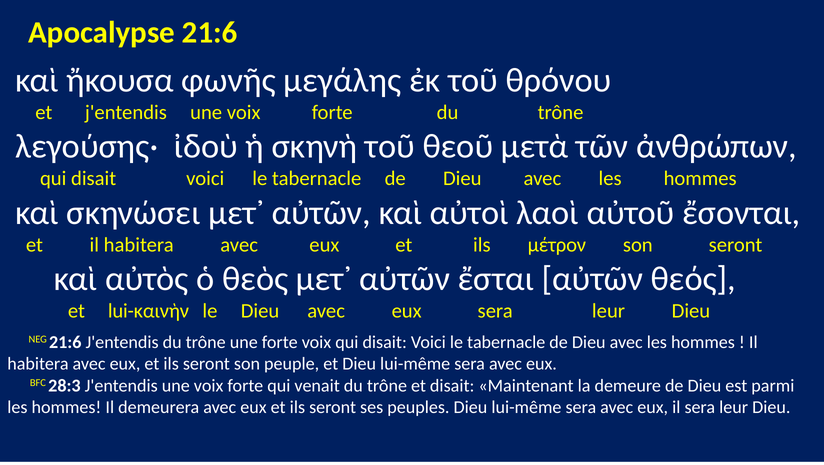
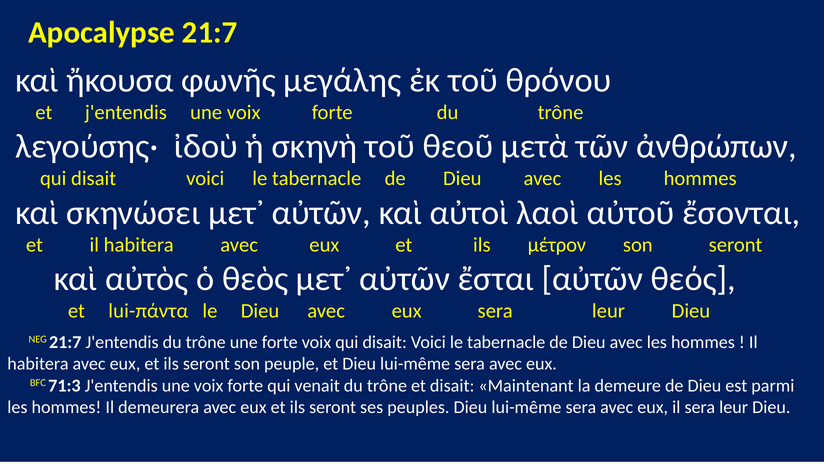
Apocalypse 21:6: 21:6 -> 21:7
lui-καινὴν: lui-καινὴν -> lui-πάντα
NEG 21:6: 21:6 -> 21:7
28:3: 28:3 -> 71:3
